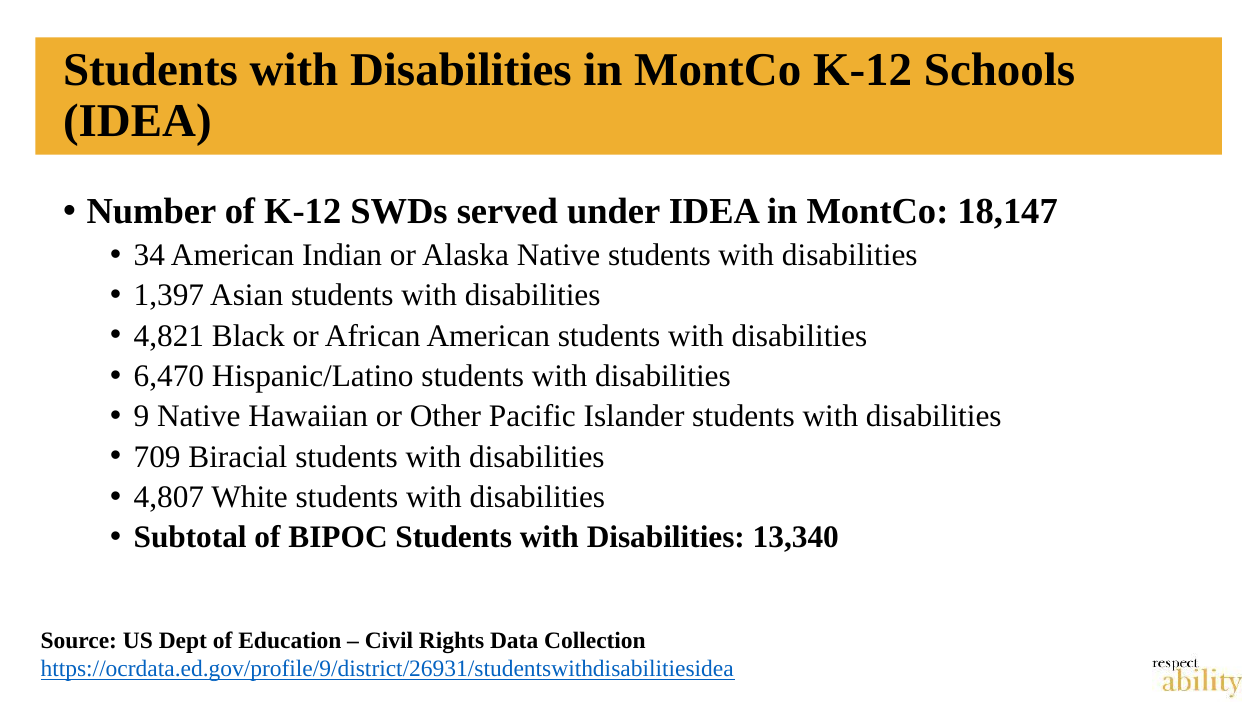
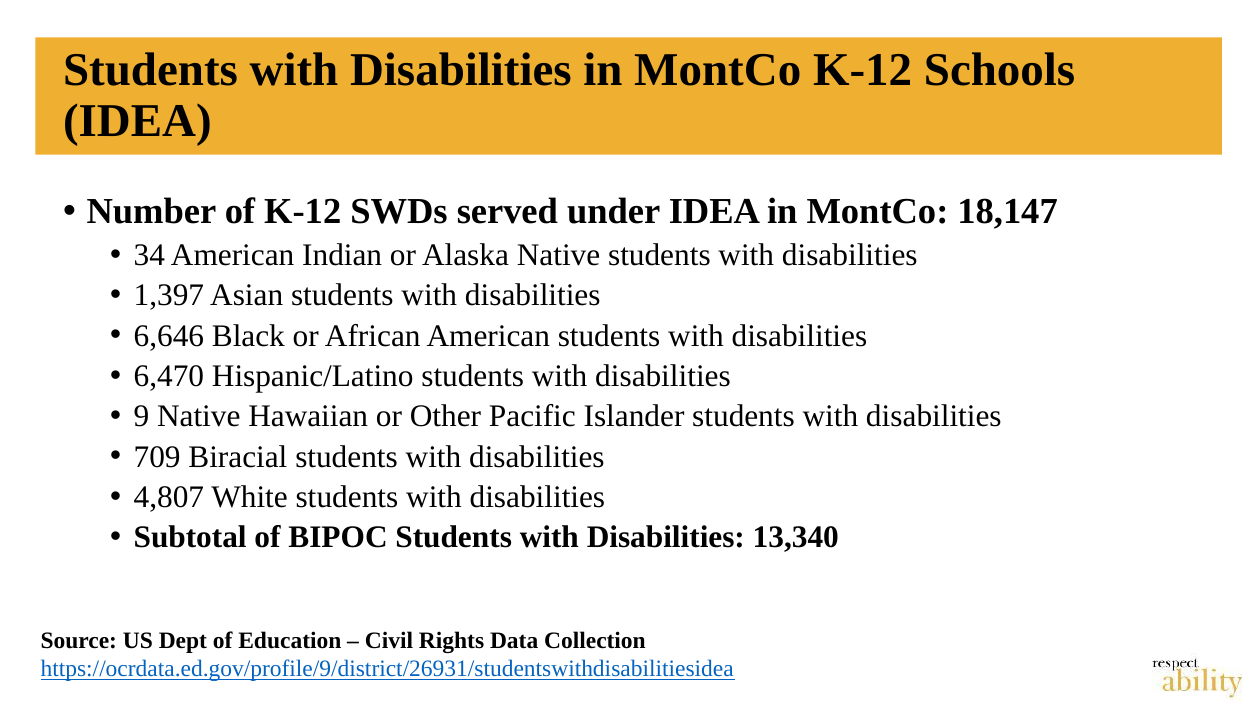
4,821: 4,821 -> 6,646
